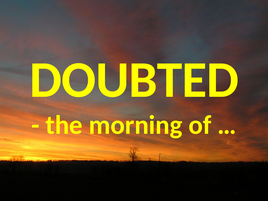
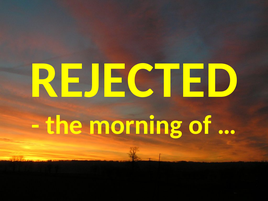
DOUBTED: DOUBTED -> REJECTED
